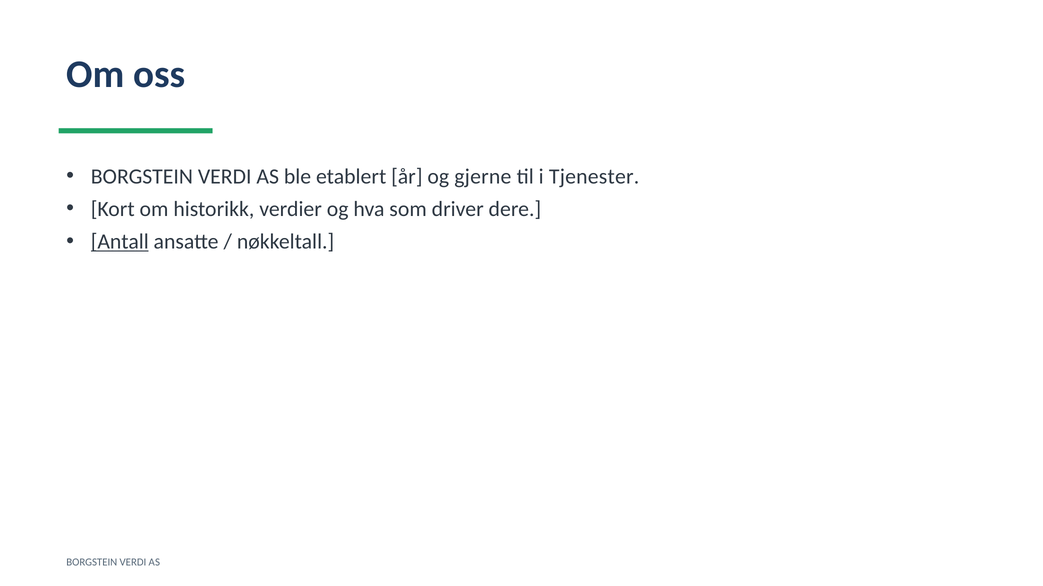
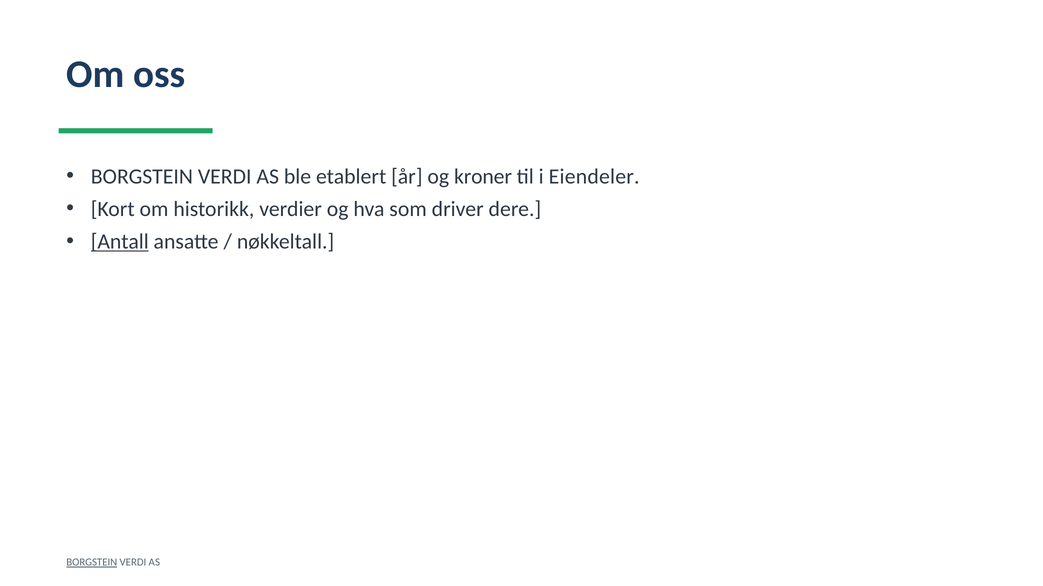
gjerne: gjerne -> kroner
Tjenester: Tjenester -> Eiendeler
BORGSTEIN at (92, 563) underline: none -> present
